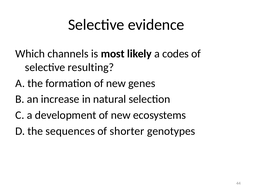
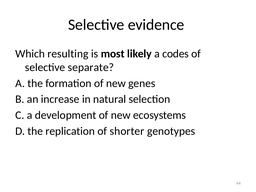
channels: channels -> resulting
resulting: resulting -> separate
sequences: sequences -> replication
